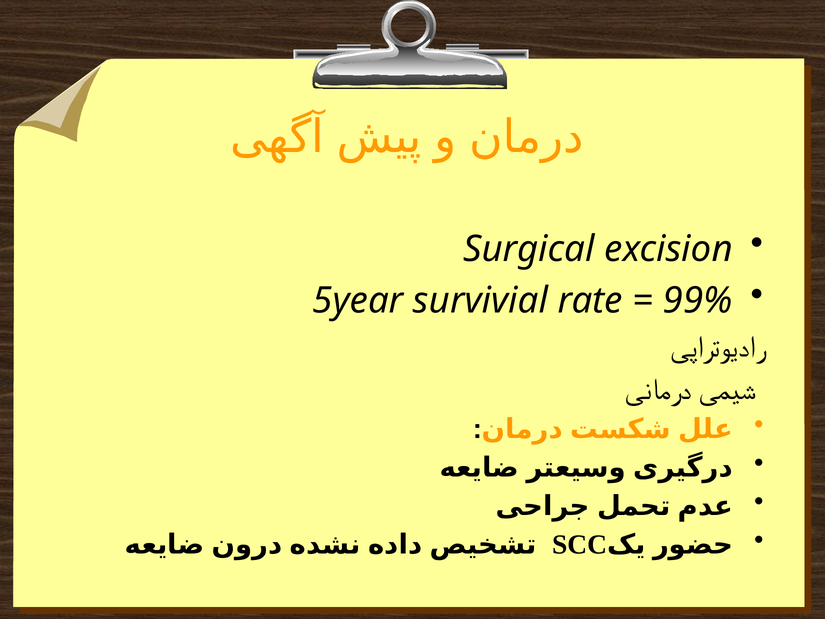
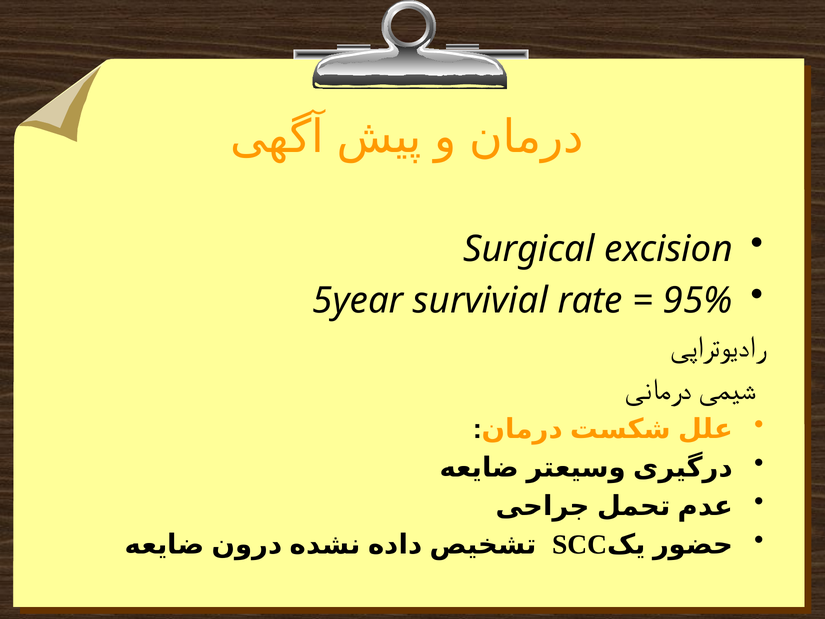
99%: 99% -> 95%
